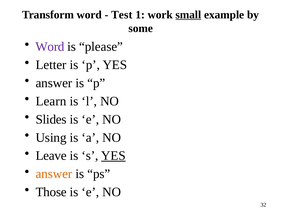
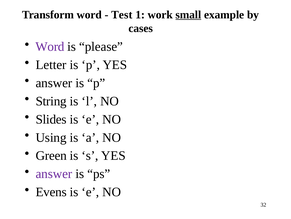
some: some -> cases
Learn: Learn -> String
Leave: Leave -> Green
YES at (113, 155) underline: present -> none
answer at (54, 173) colour: orange -> purple
Those: Those -> Evens
